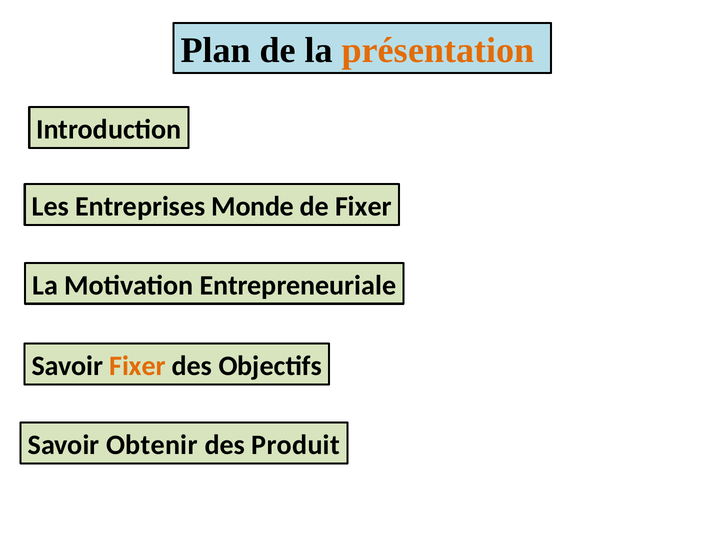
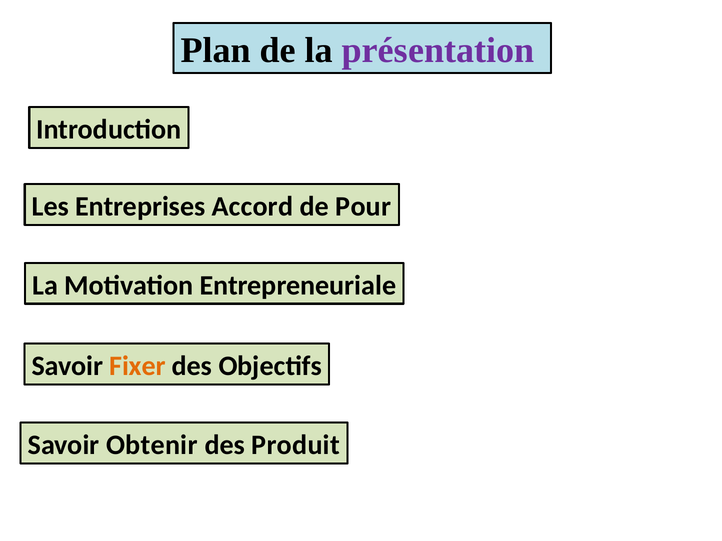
présentation colour: orange -> purple
Monde: Monde -> Accord
de Fixer: Fixer -> Pour
